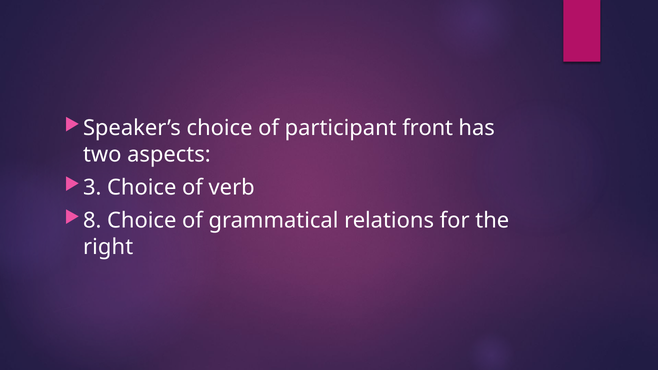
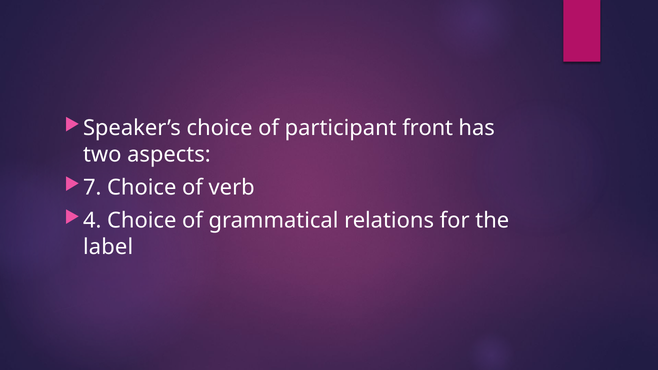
3: 3 -> 7
8: 8 -> 4
right: right -> label
